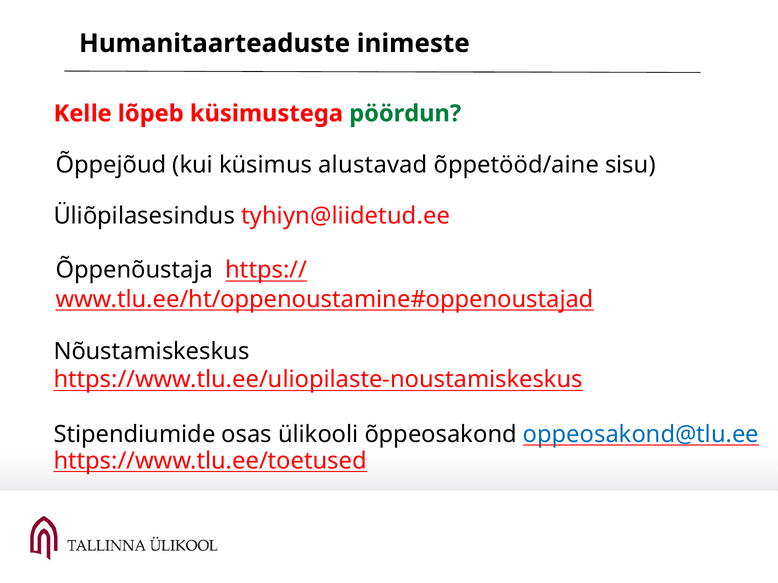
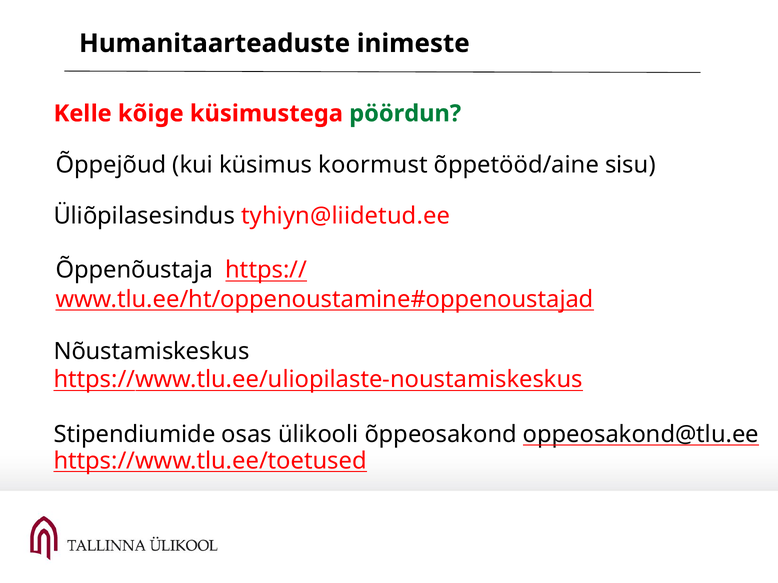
lõpeb: lõpeb -> kõige
alustavad: alustavad -> koormust
oppeosakond@tlu.ee colour: blue -> black
